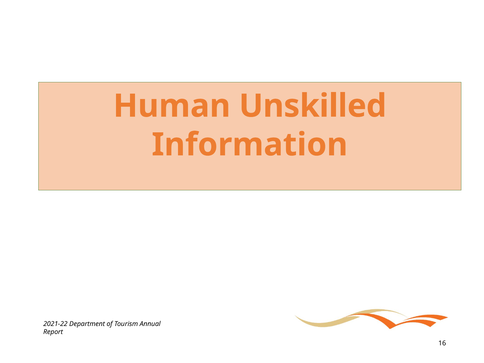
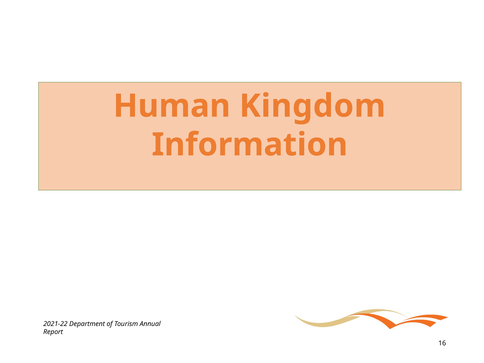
Unskilled: Unskilled -> Kingdom
